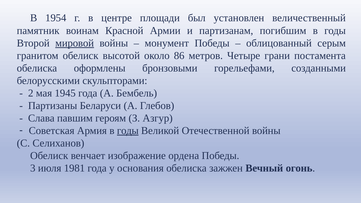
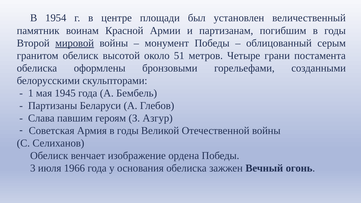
86: 86 -> 51
2: 2 -> 1
годы at (128, 131) underline: present -> none
1981: 1981 -> 1966
